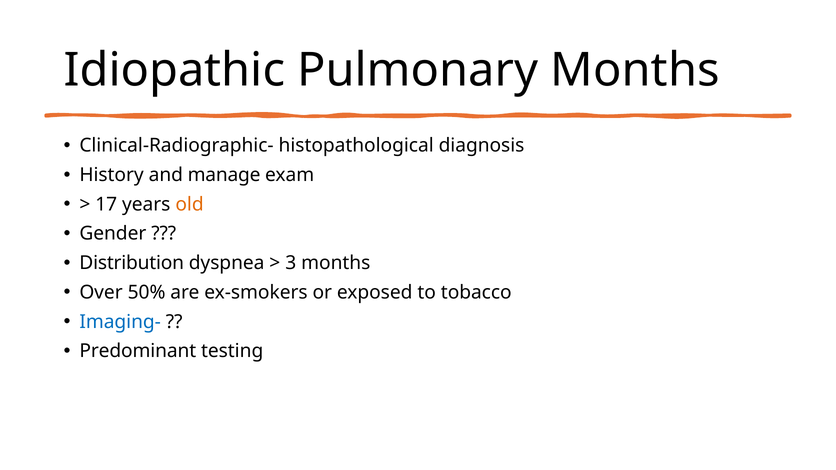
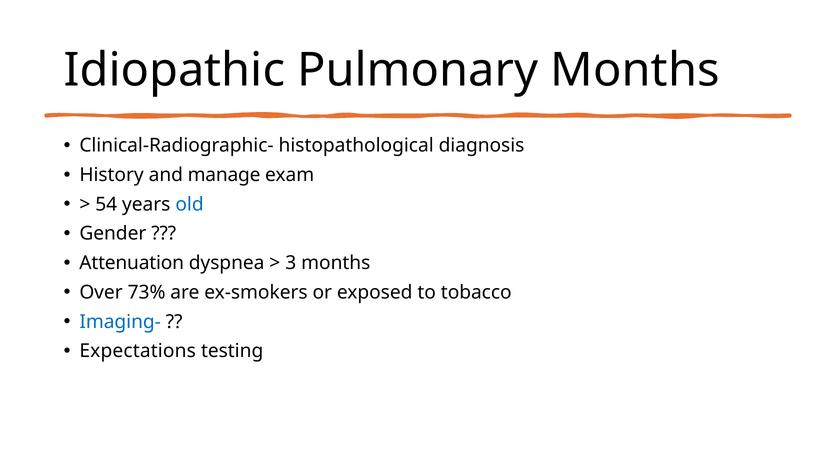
17: 17 -> 54
old colour: orange -> blue
Distribution: Distribution -> Attenuation
50%: 50% -> 73%
Predominant: Predominant -> Expectations
